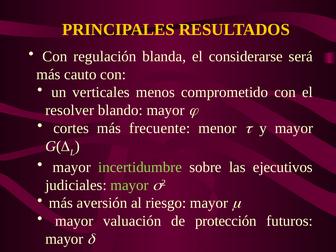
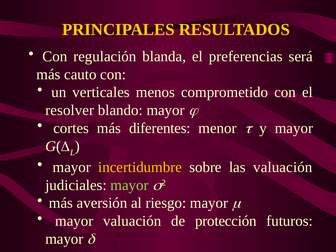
considerarse: considerarse -> preferencias
frecuente: frecuente -> diferentes
incertidumbre colour: light green -> yellow
las ejecutivos: ejecutivos -> valuación
